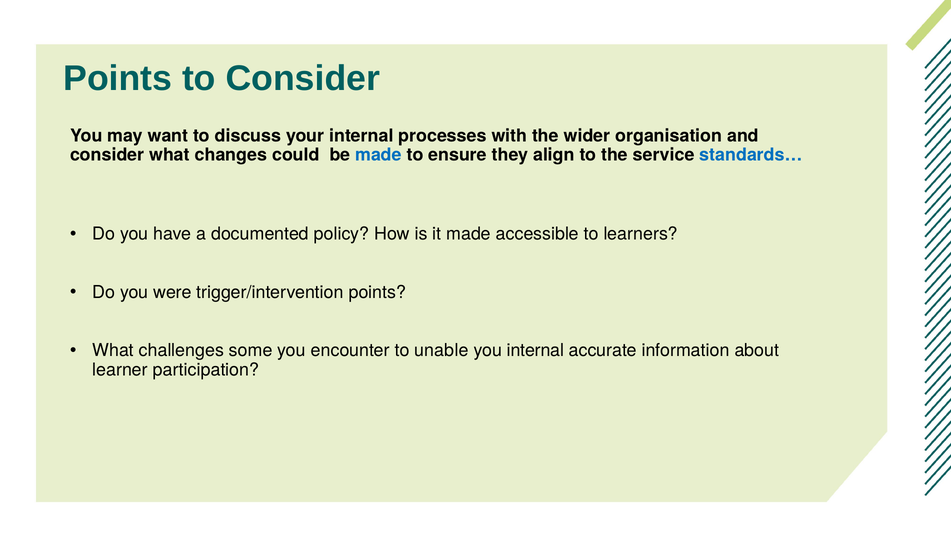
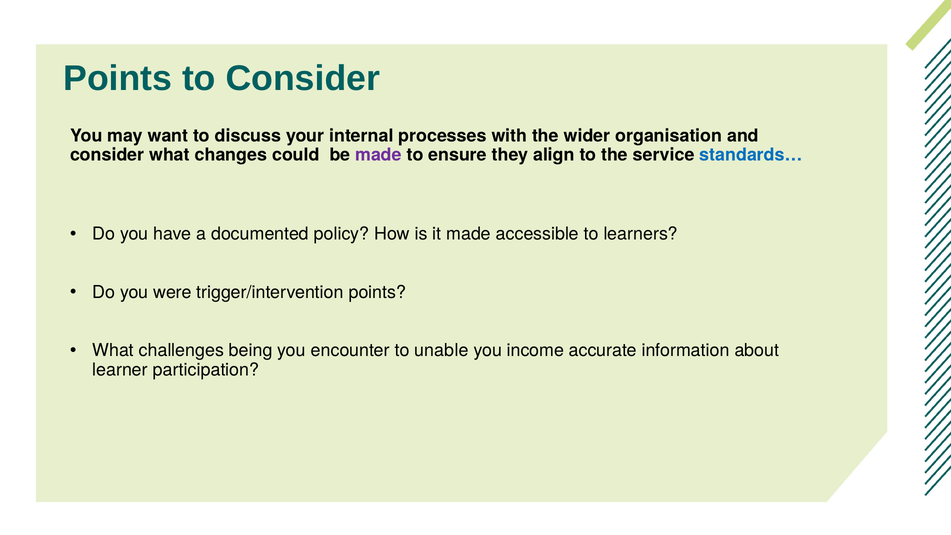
made at (379, 155) colour: blue -> purple
some: some -> being
you internal: internal -> income
